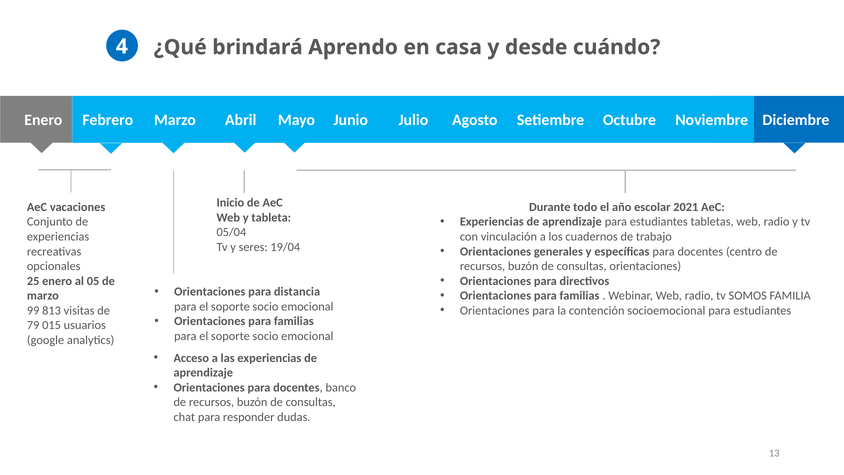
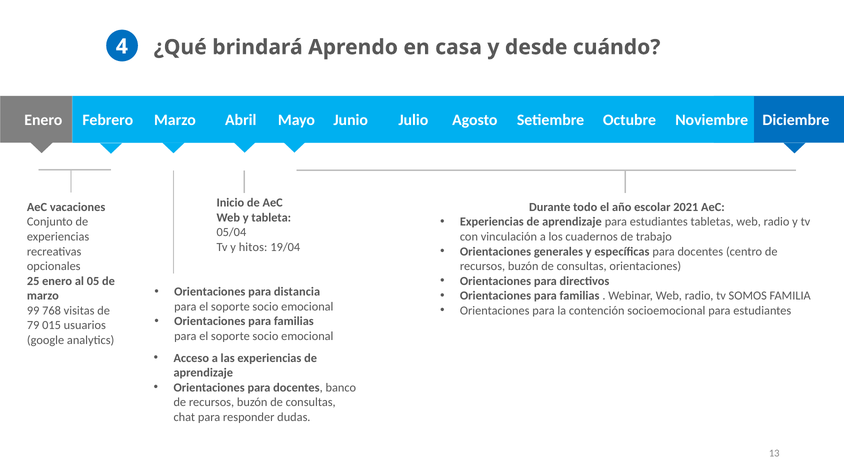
seres: seres -> hitos
813: 813 -> 768
